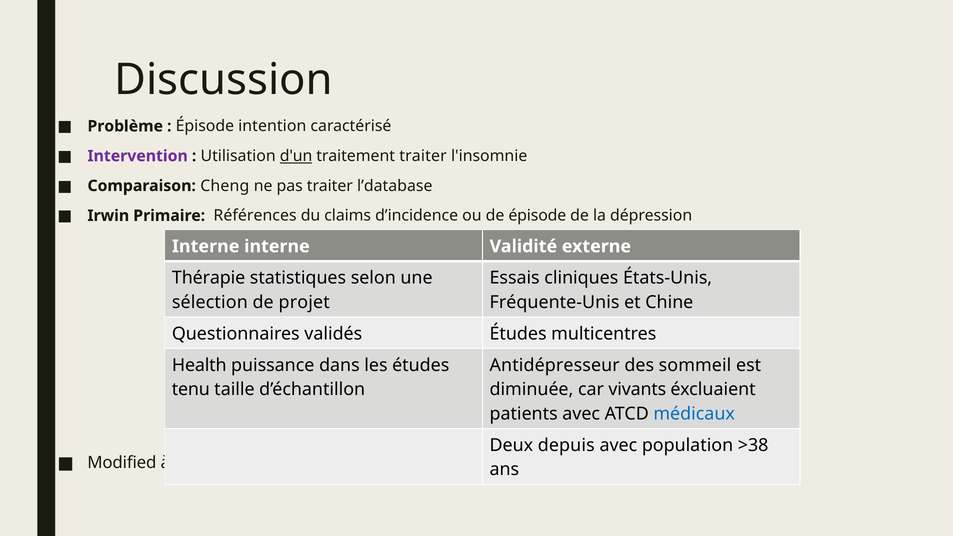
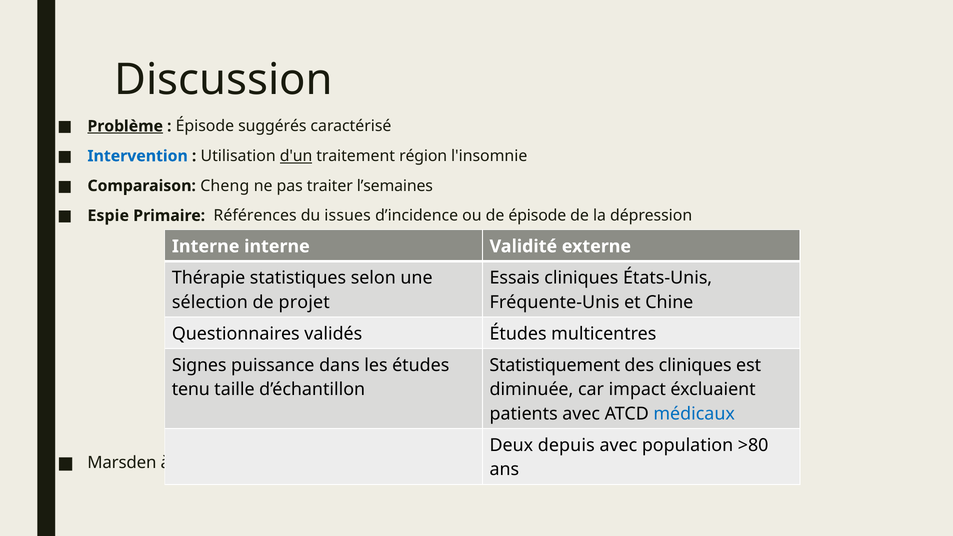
Problème underline: none -> present
intention: intention -> suggérés
Intervention colour: purple -> blue
traitement traiter: traiter -> région
l’database: l’database -> l’semaines
Irwin: Irwin -> Espie
claims: claims -> issues
Health: Health -> Signes
Antidépresseur: Antidépresseur -> Statistiquement
des sommeil: sommeil -> cliniques
vivants: vivants -> impact
>38: >38 -> >80
Modified: Modified -> Marsden
